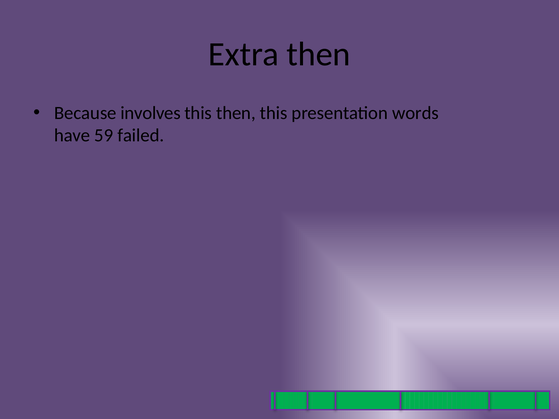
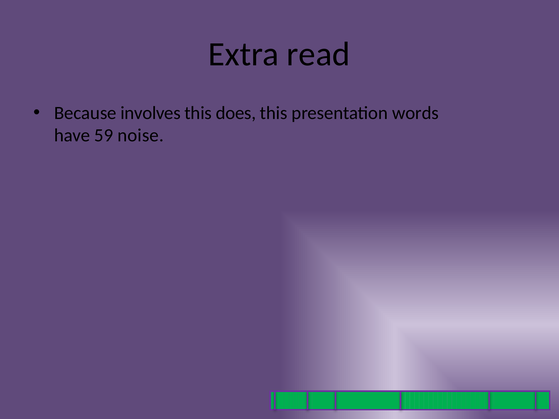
Extra then: then -> read
this then: then -> does
failed: failed -> noise
